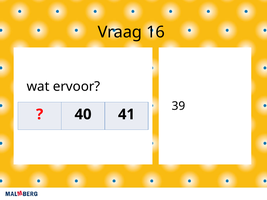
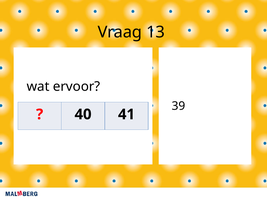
16: 16 -> 13
